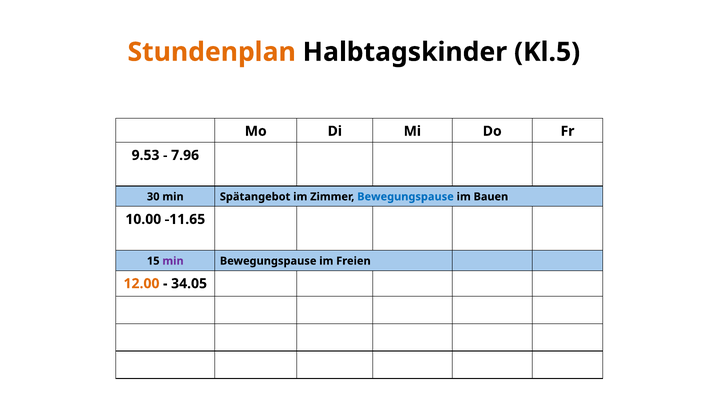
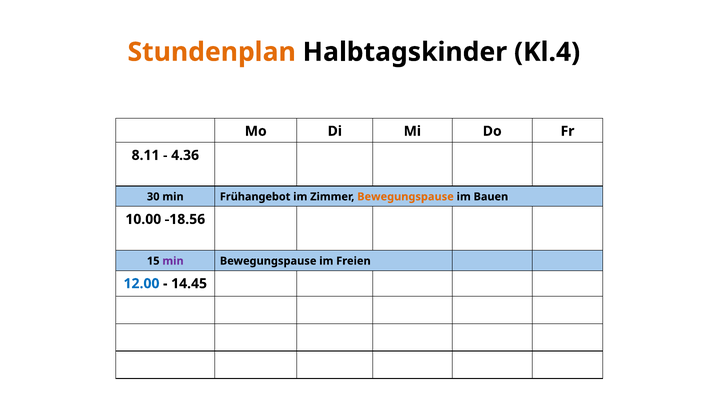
Kl.5: Kl.5 -> Kl.4
9.53: 9.53 -> 8.11
7.96: 7.96 -> 4.36
Spätangebot: Spätangebot -> Frühangebot
Bewegungspause at (405, 196) colour: blue -> orange
-11.65: -11.65 -> -18.56
12.00 colour: orange -> blue
34.05: 34.05 -> 14.45
